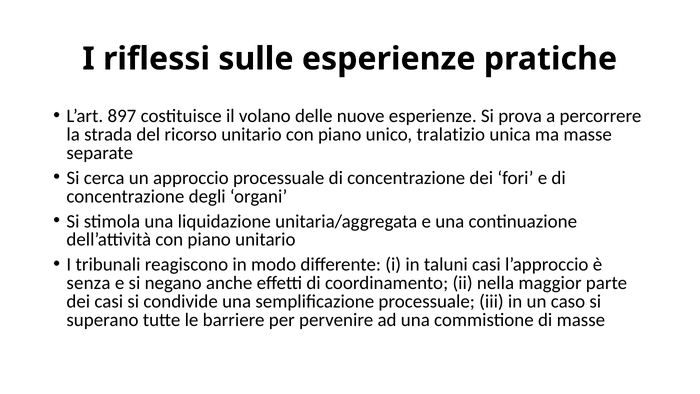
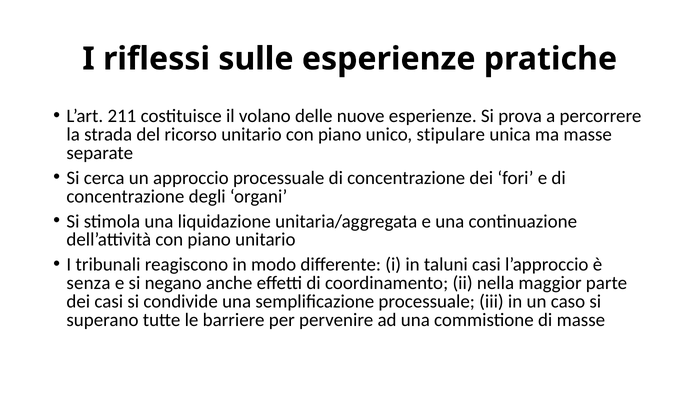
897: 897 -> 211
tralatizio: tralatizio -> stipulare
